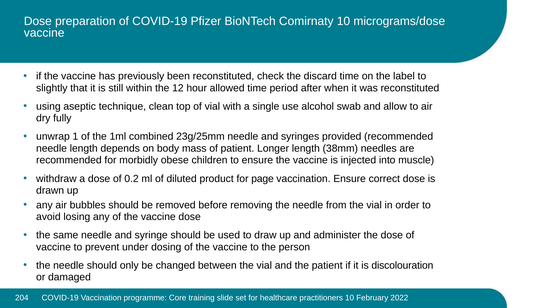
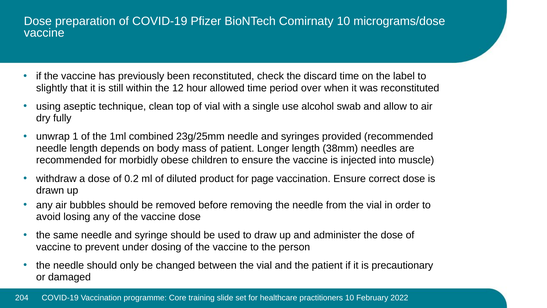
after: after -> over
discolouration: discolouration -> precautionary
